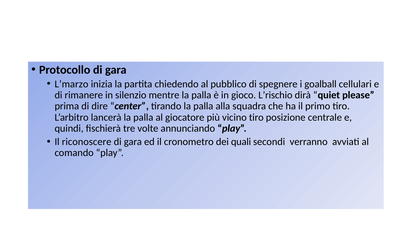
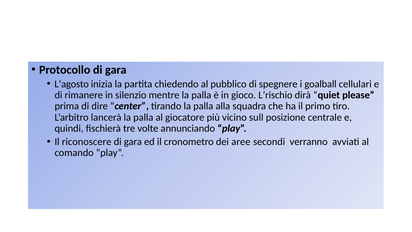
L’marzo: L’marzo -> L’agosto
vicino tiro: tiro -> sull
quali: quali -> aree
